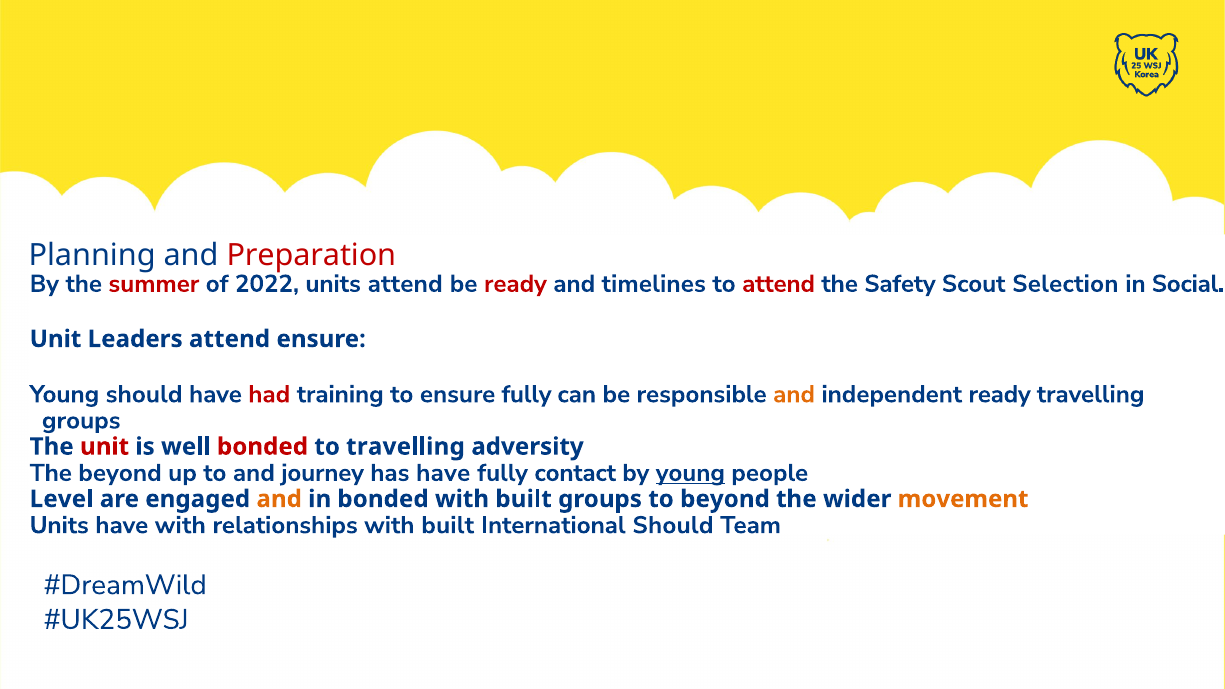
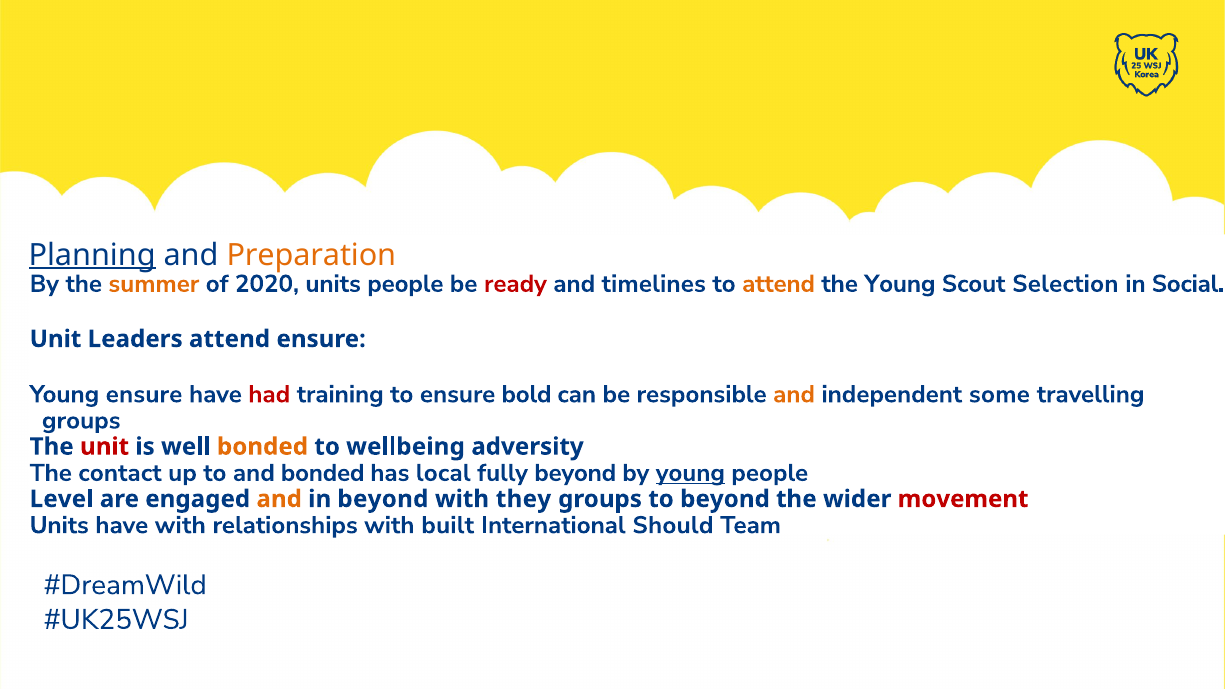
Planning underline: none -> present
Preparation colour: red -> orange
summer colour: red -> orange
2022: 2022 -> 2020
units attend: attend -> people
attend at (779, 284) colour: red -> orange
the Safety: Safety -> Young
Young should: should -> ensure
ensure fully: fully -> bold
independent ready: ready -> some
bonded at (263, 447) colour: red -> orange
to travelling: travelling -> wellbeing
The beyond: beyond -> contact
and journey: journey -> bonded
has have: have -> local
fully contact: contact -> beyond
in bonded: bonded -> beyond
built at (524, 499): built -> they
movement colour: orange -> red
